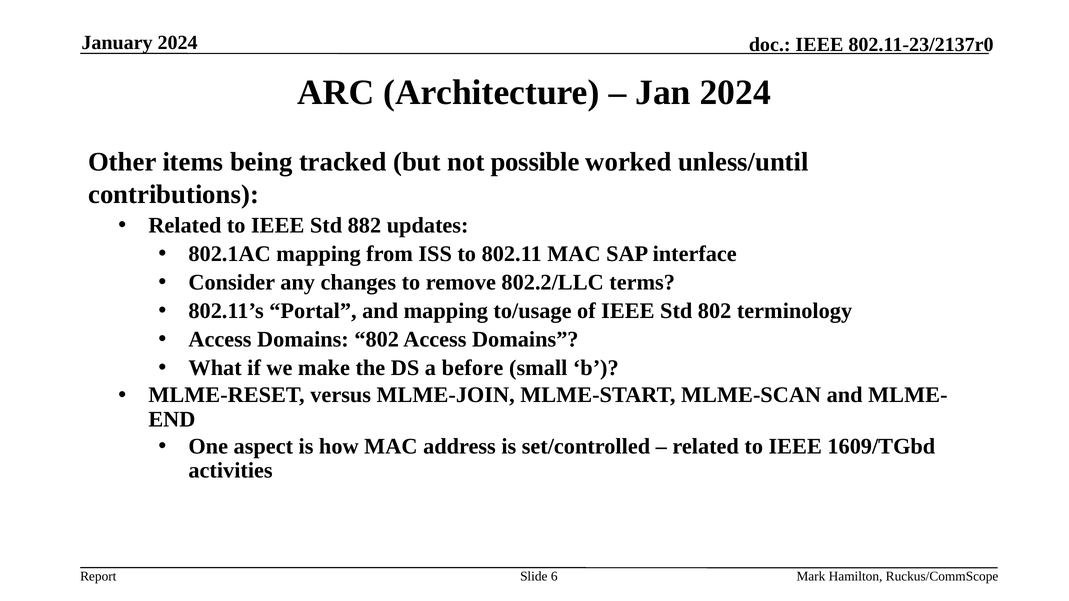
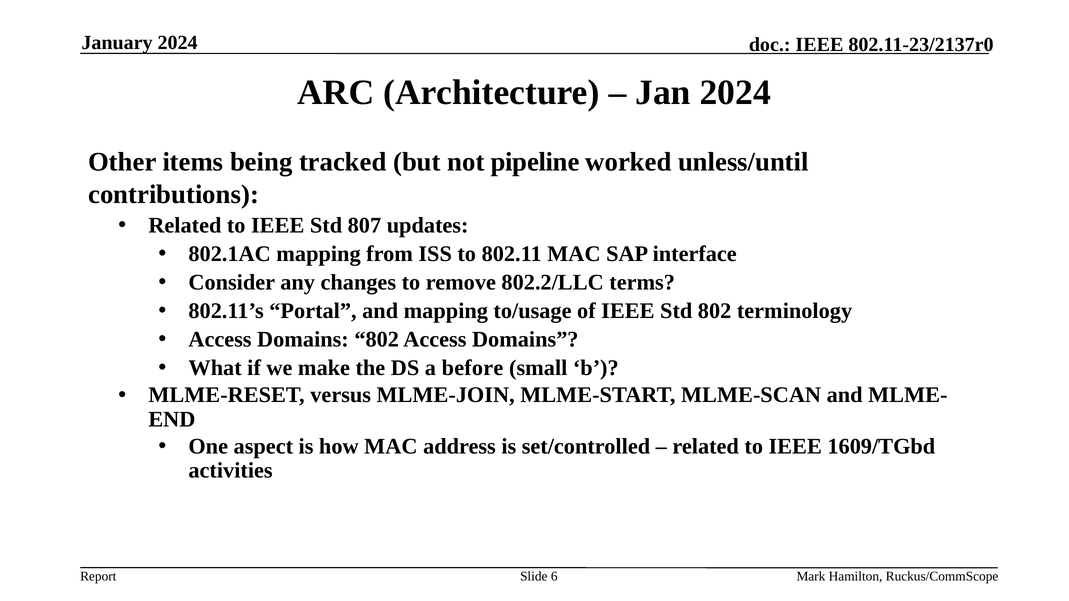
possible: possible -> pipeline
882: 882 -> 807
